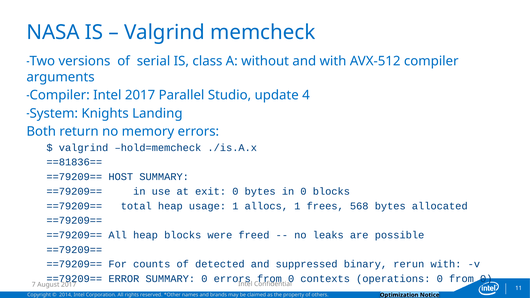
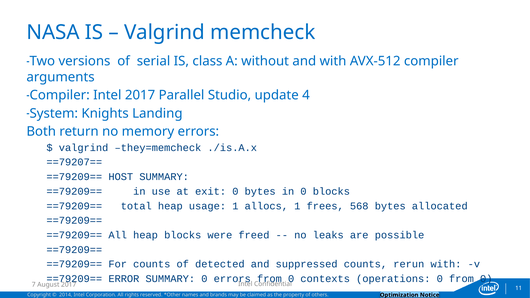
hold=memcheck: hold=memcheck -> they=memcheck
==81836==: ==81836== -> ==79207==
suppressed binary: binary -> counts
